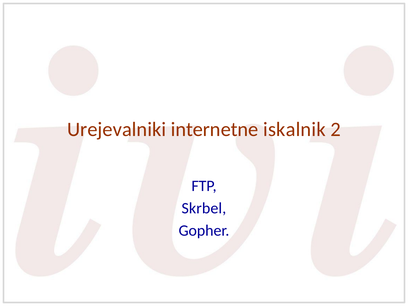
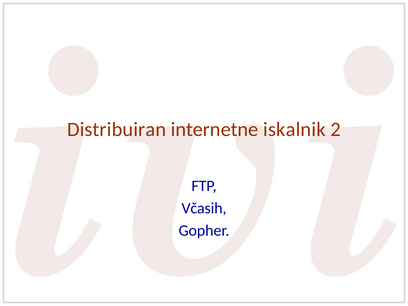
Urejevalniki: Urejevalniki -> Distribuiran
Skrbel: Skrbel -> Včasih
